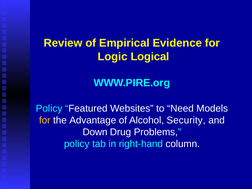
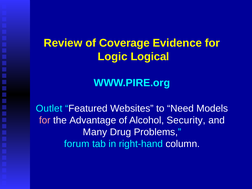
Empirical: Empirical -> Coverage
Policy at (49, 109): Policy -> Outlet
for at (45, 120) colour: yellow -> pink
Down: Down -> Many
policy at (77, 144): policy -> forum
